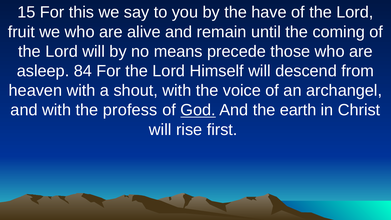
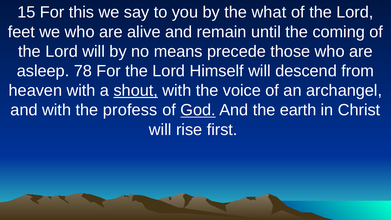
have: have -> what
fruit: fruit -> feet
84: 84 -> 78
shout underline: none -> present
